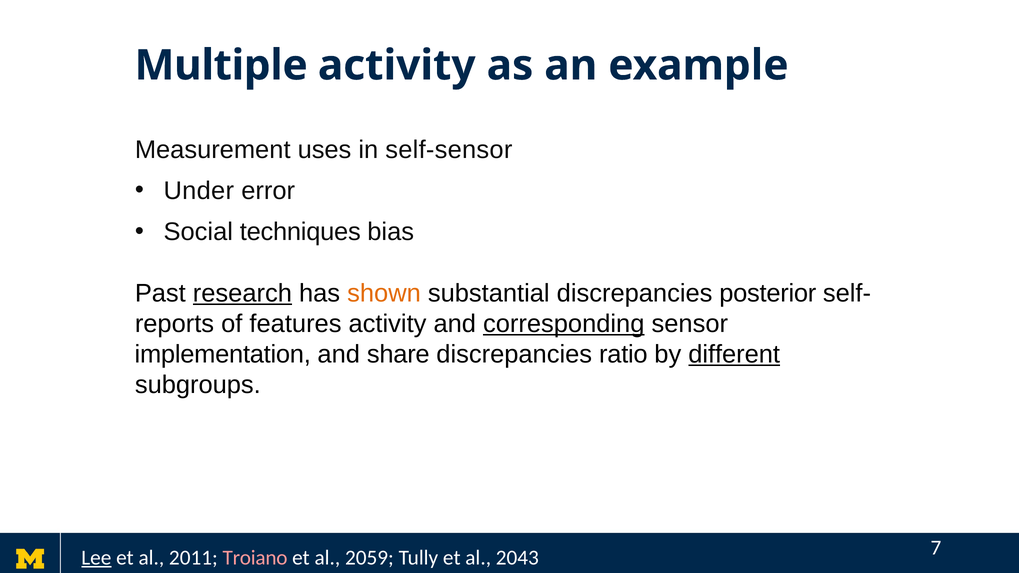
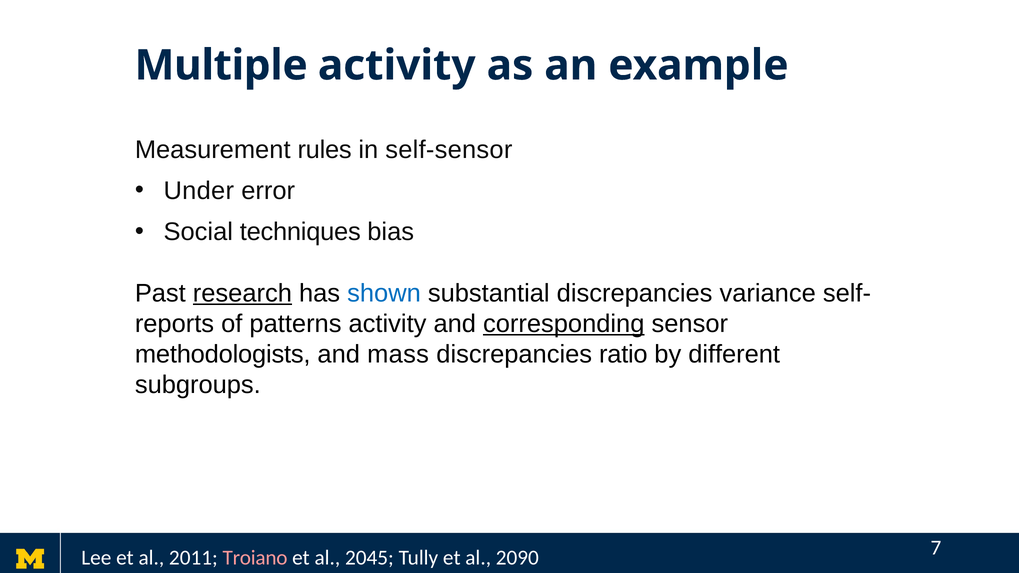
uses: uses -> rules
shown colour: orange -> blue
posterior: posterior -> variance
features: features -> patterns
implementation: implementation -> methodologists
share: share -> mass
different underline: present -> none
Lee underline: present -> none
2059: 2059 -> 2045
2043: 2043 -> 2090
